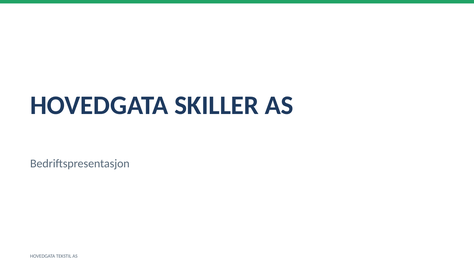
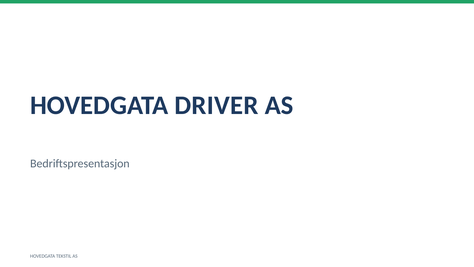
SKILLER: SKILLER -> DRIVER
